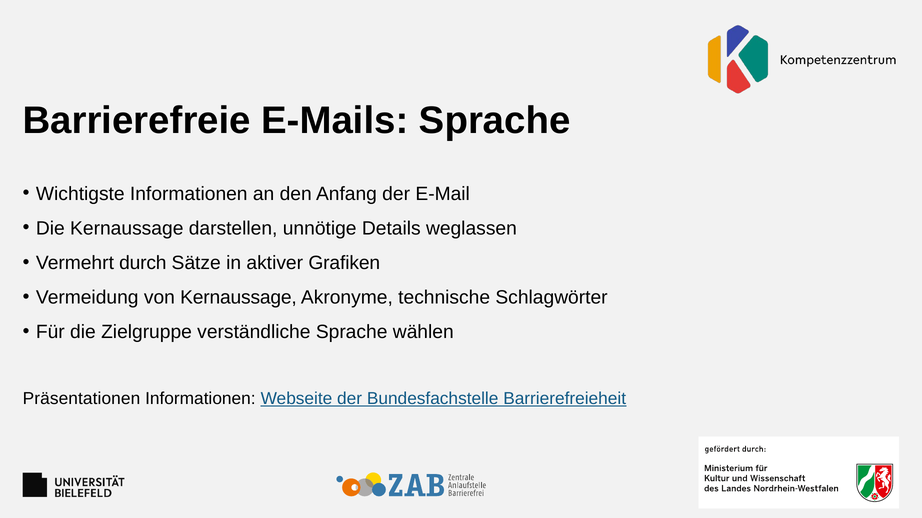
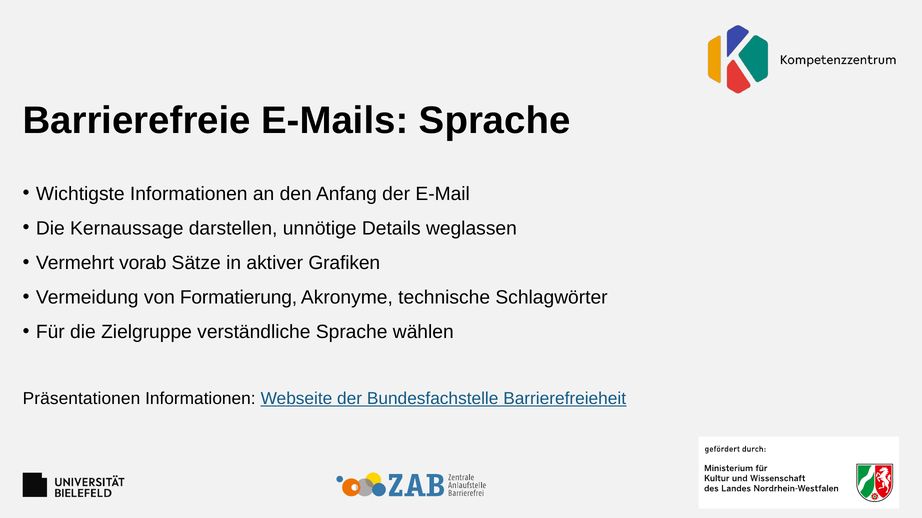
durch: durch -> vorab
von Kernaussage: Kernaussage -> Formatierung
